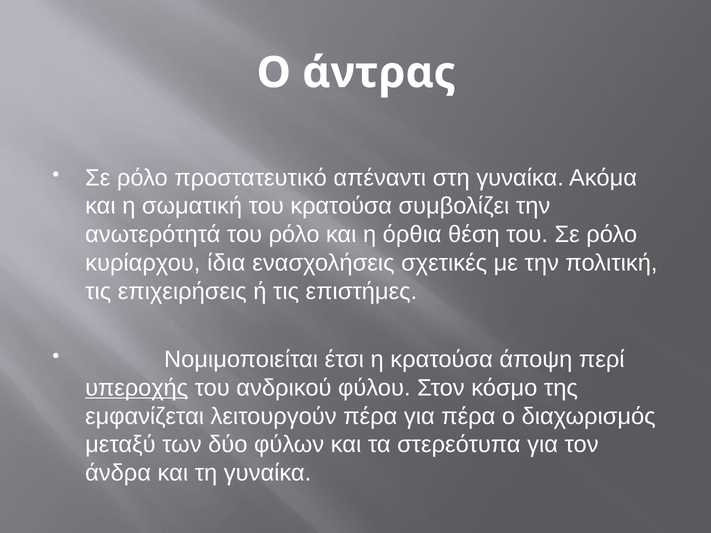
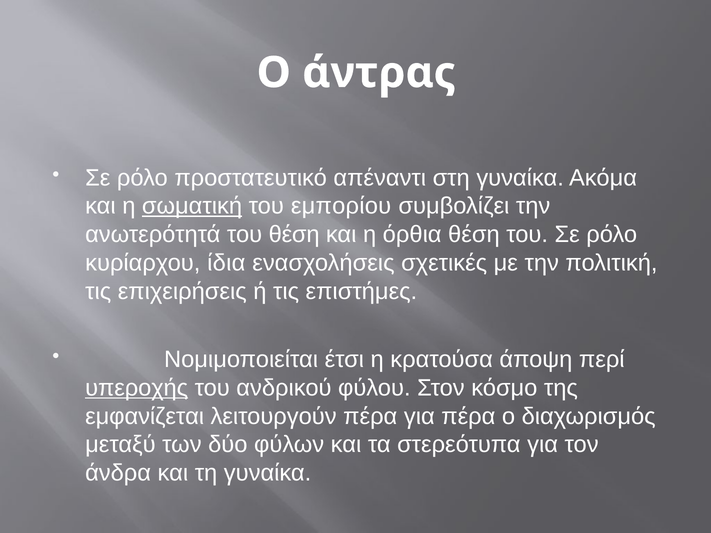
σωματική underline: none -> present
του κρατούσα: κρατούσα -> εμπορίου
του ρόλο: ρόλο -> θέση
